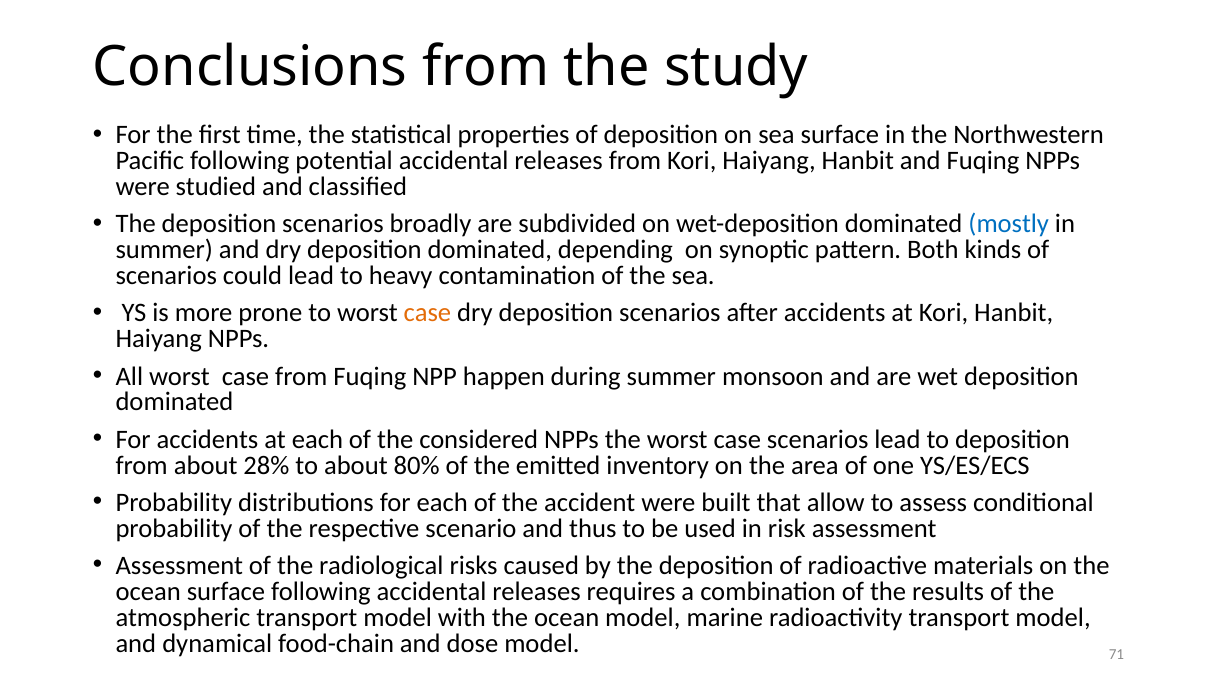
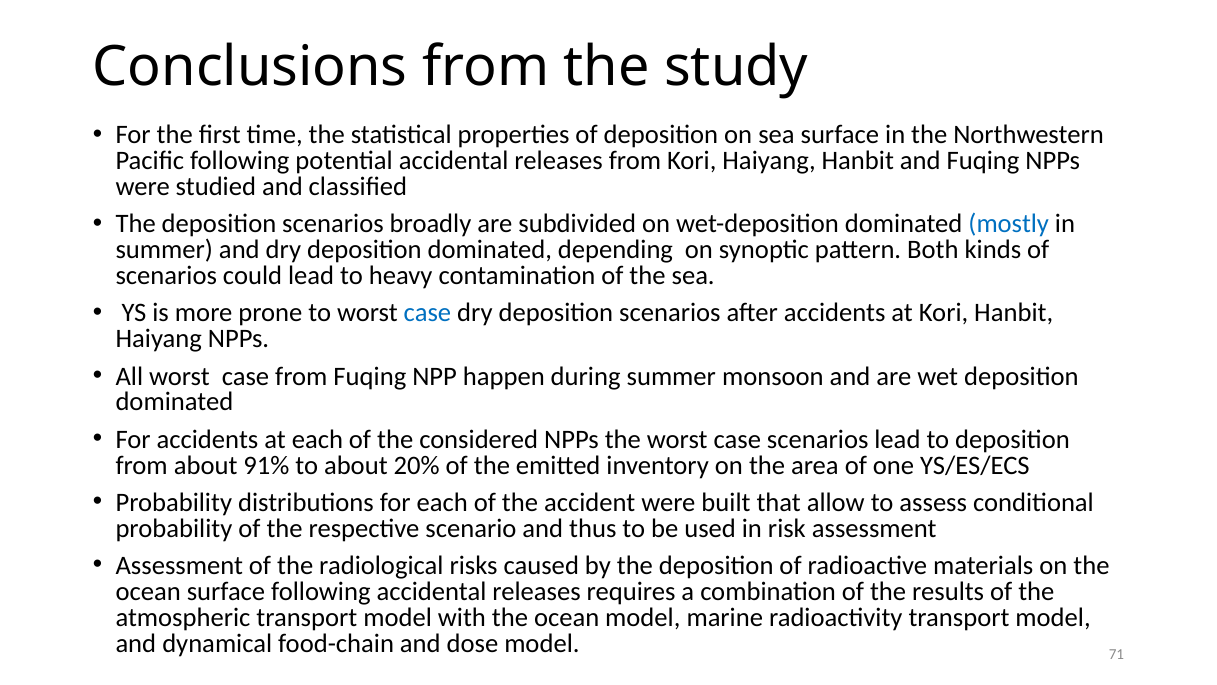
case at (427, 313) colour: orange -> blue
28%: 28% -> 91%
80%: 80% -> 20%
